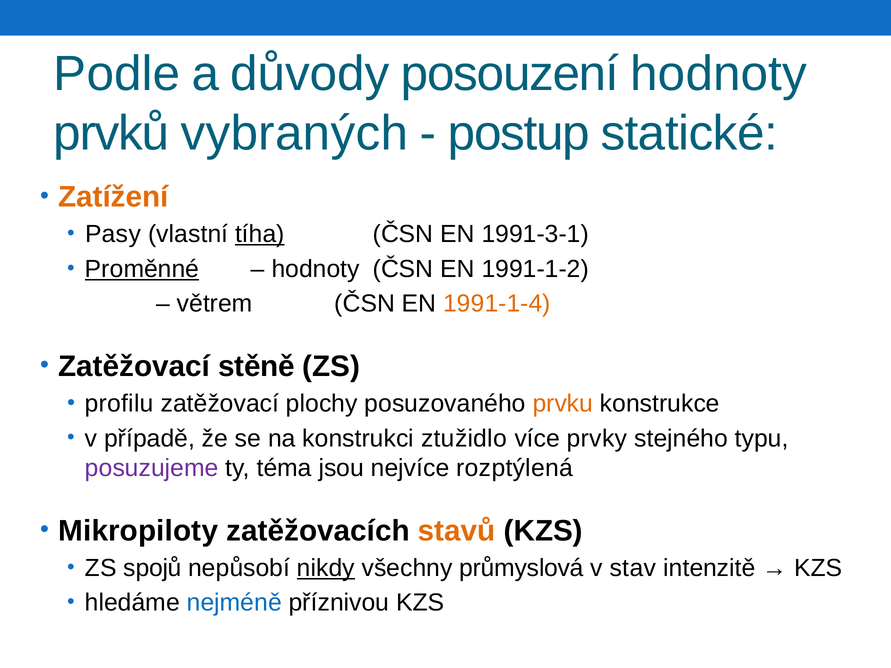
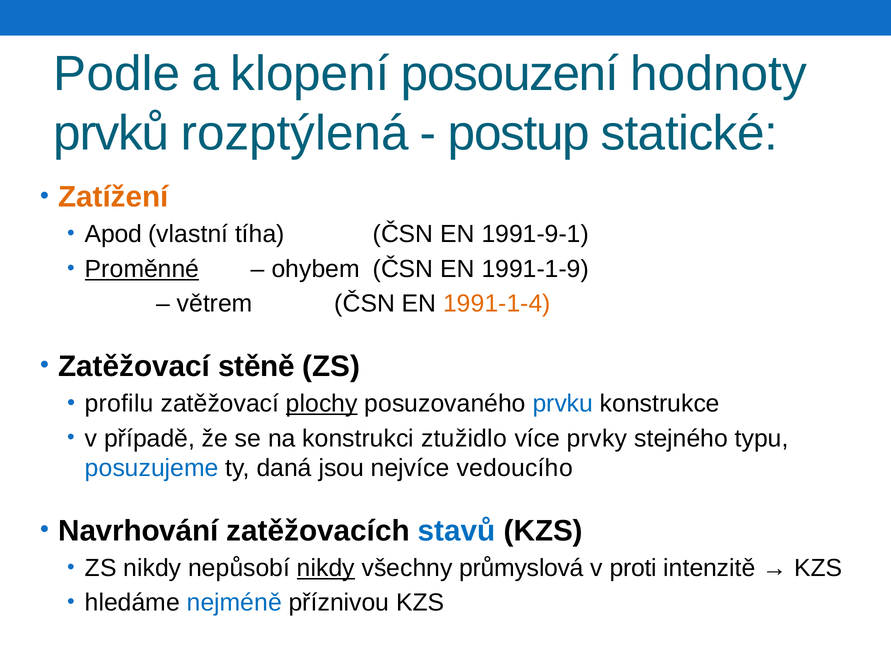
důvody: důvody -> klopení
vybraných: vybraných -> rozptýlená
Pasy: Pasy -> Apod
tíha underline: present -> none
1991-3-1: 1991-3-1 -> 1991-9-1
hodnoty at (316, 269): hodnoty -> ohybem
1991-1-2: 1991-1-2 -> 1991-1-9
plochy underline: none -> present
prvku colour: orange -> blue
posuzujeme colour: purple -> blue
téma: téma -> daná
rozptýlená: rozptýlená -> vedoucího
Mikropiloty: Mikropiloty -> Navrhování
stavů colour: orange -> blue
ZS spojů: spojů -> nikdy
stav: stav -> proti
